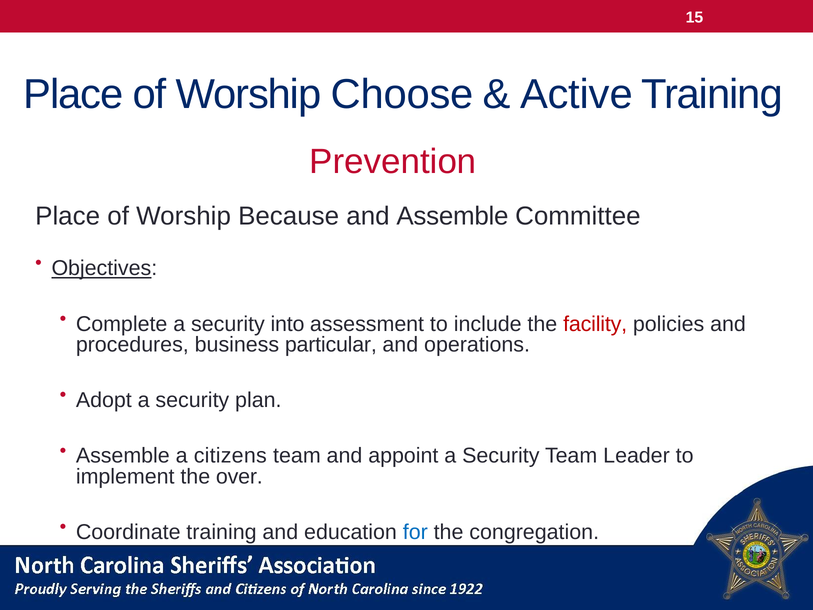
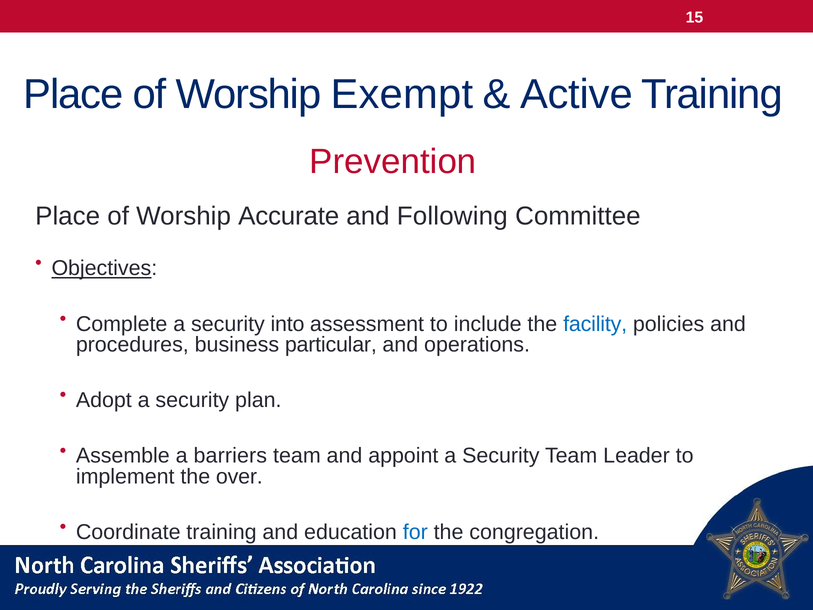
Choose: Choose -> Exempt
Because: Because -> Accurate
and Assemble: Assemble -> Following
facility colour: red -> blue
citizens: citizens -> barriers
